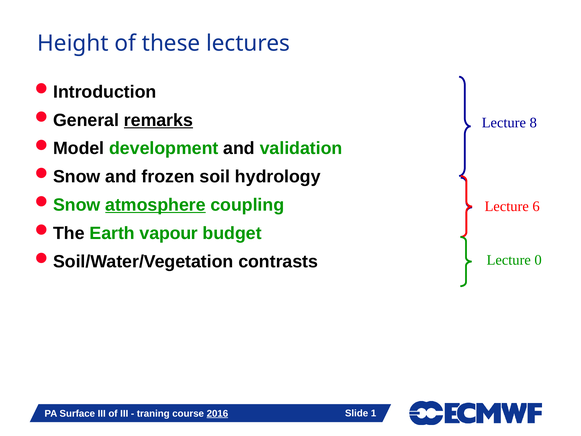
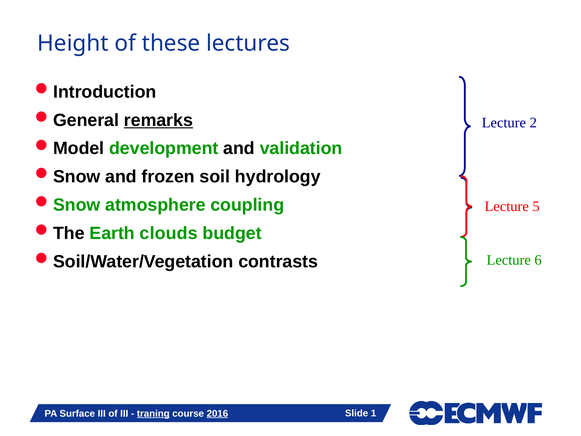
8: 8 -> 2
atmosphere underline: present -> none
6: 6 -> 5
vapour: vapour -> clouds
0: 0 -> 6
traning underline: none -> present
